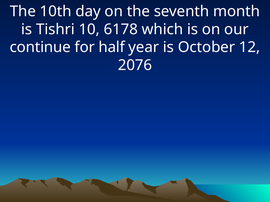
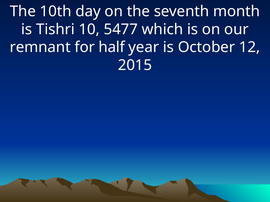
6178: 6178 -> 5477
continue: continue -> remnant
2076: 2076 -> 2015
